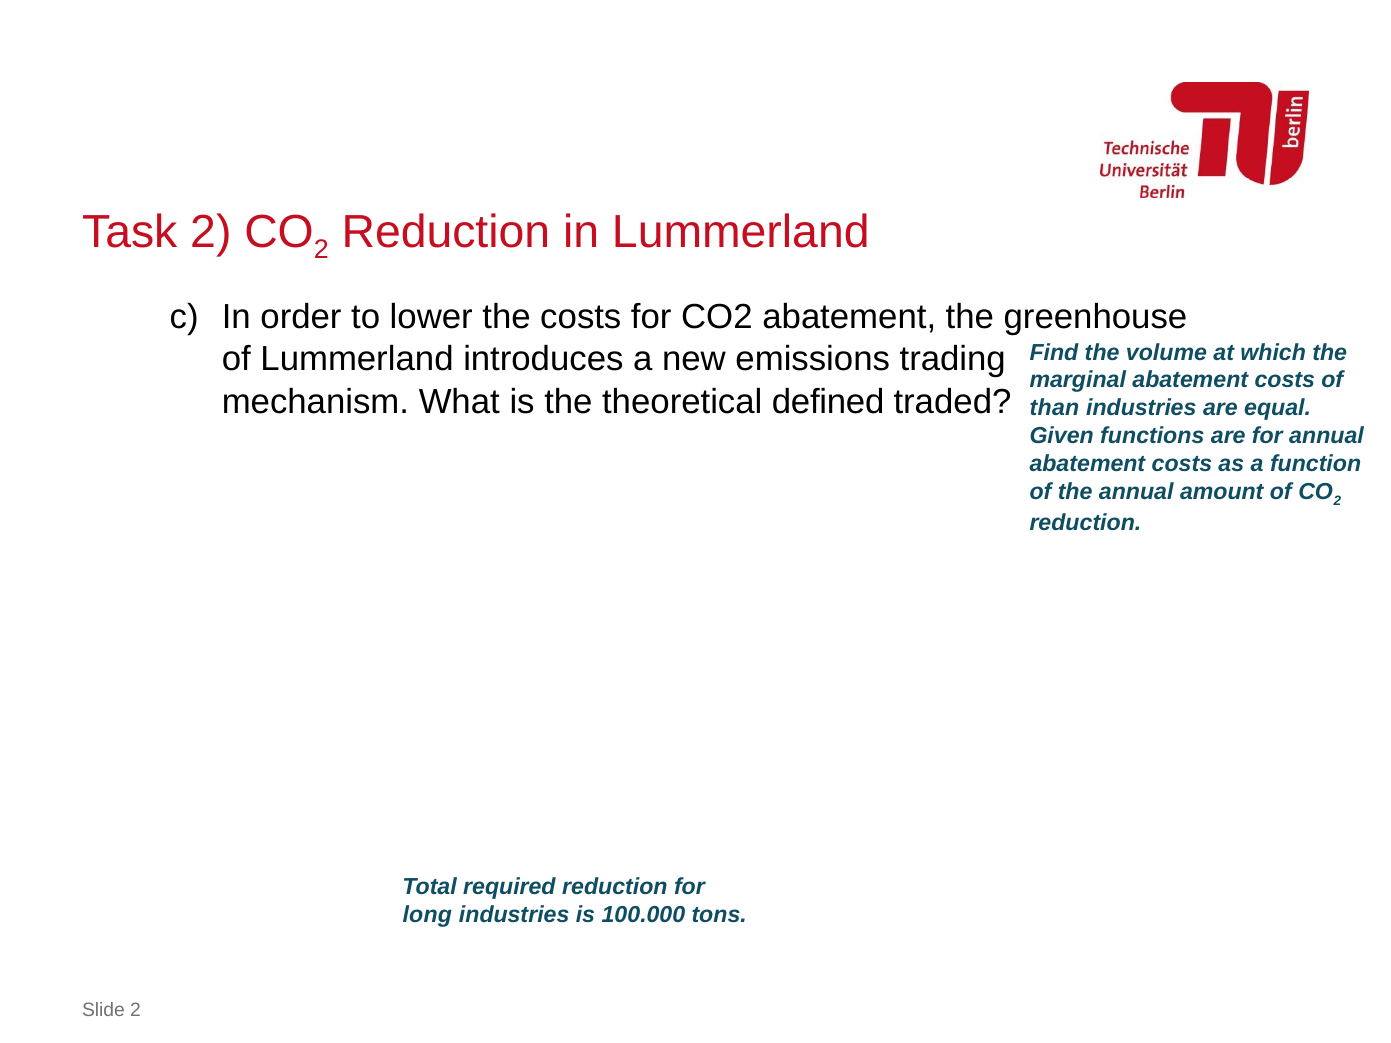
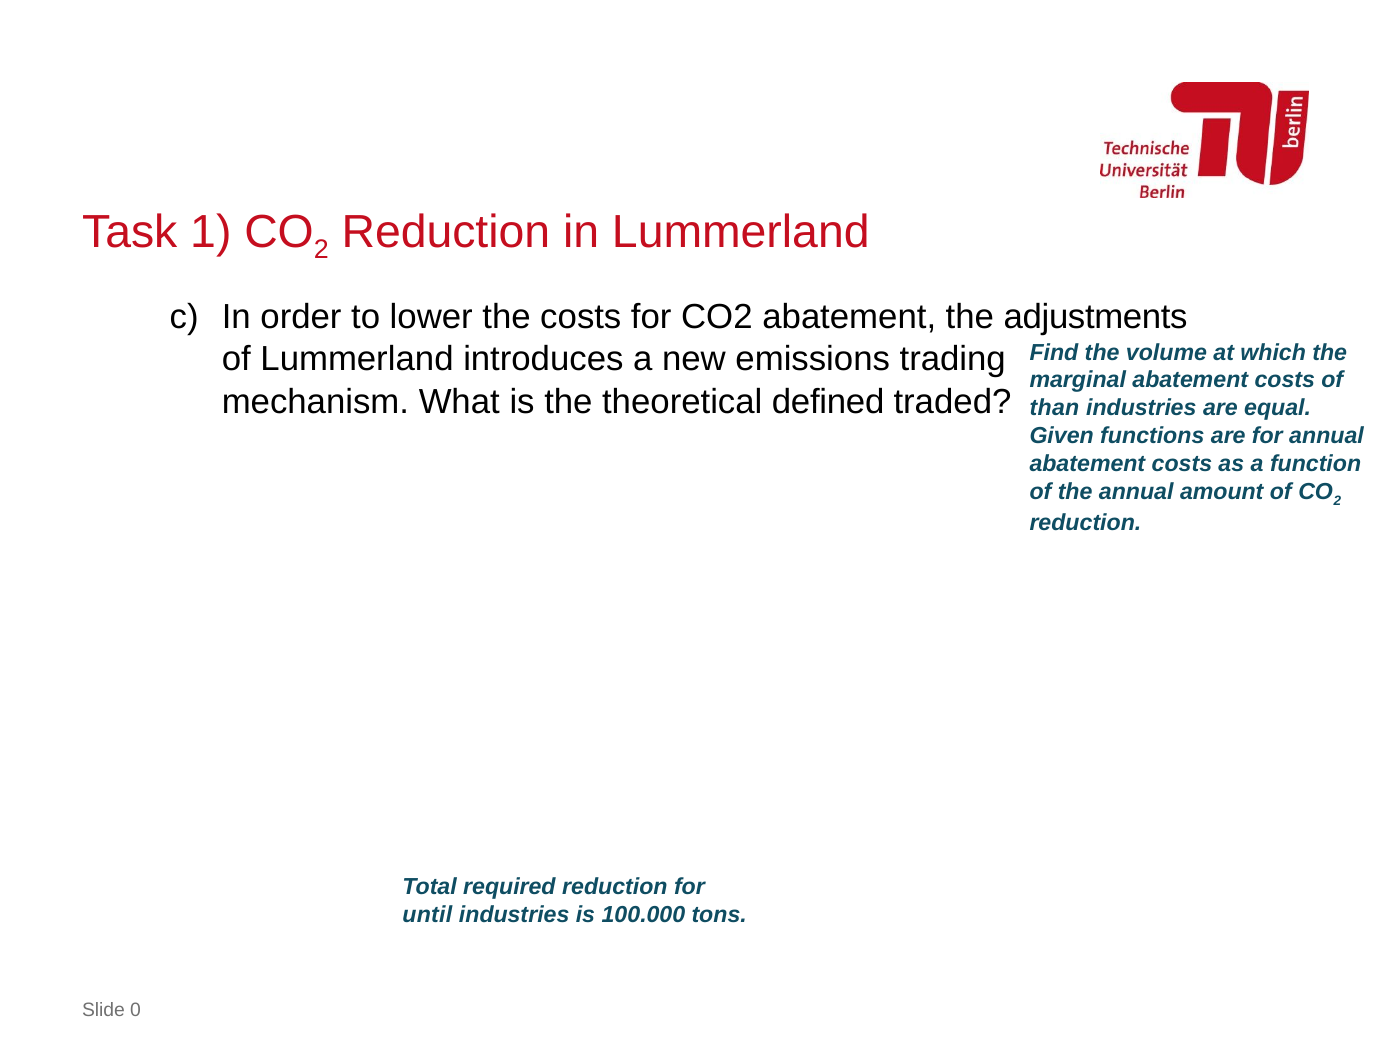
Task 2: 2 -> 1
greenhouse: greenhouse -> adjustments
long: long -> until
Slide 2: 2 -> 0
